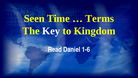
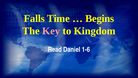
Seen: Seen -> Falls
Terms: Terms -> Begins
Key colour: white -> pink
